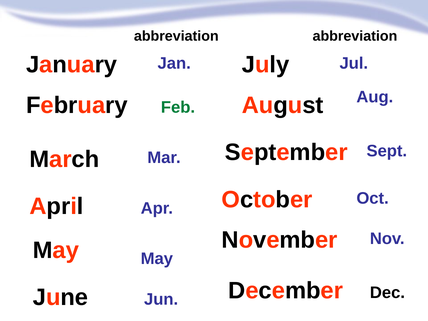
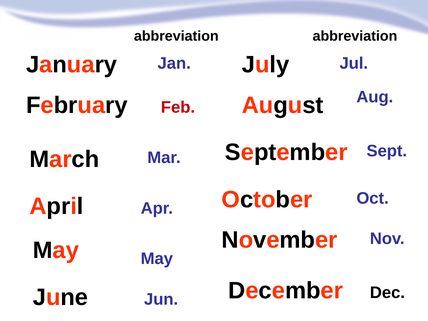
Feb colour: green -> red
